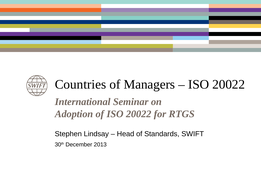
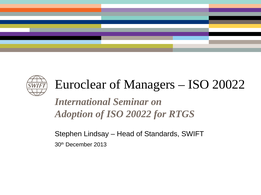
Countries: Countries -> Euroclear
